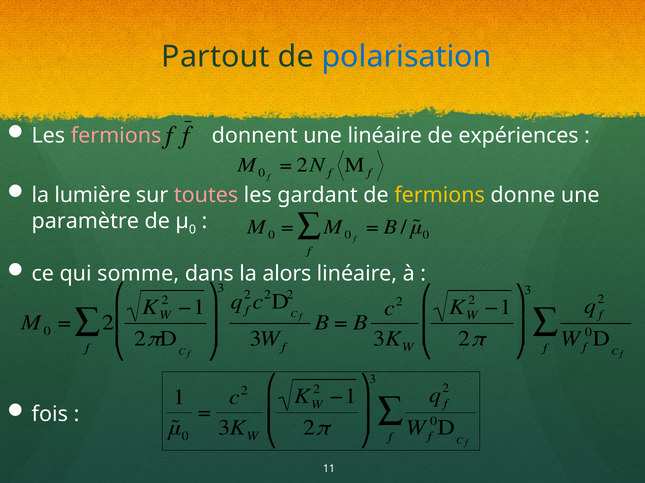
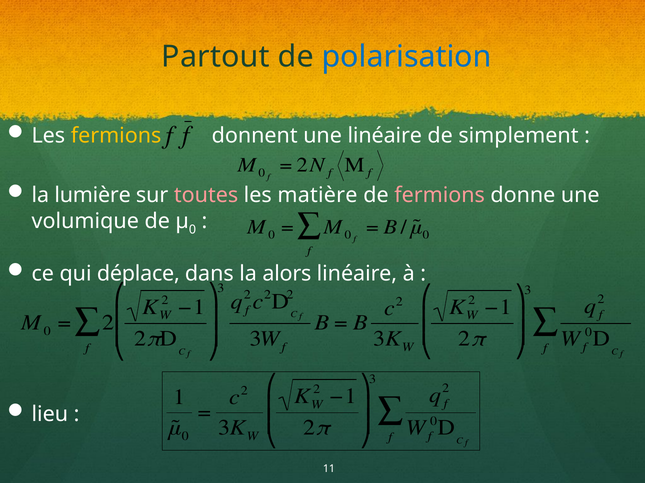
fermions at (116, 136) colour: pink -> yellow
expériences: expériences -> simplement
gardant: gardant -> matière
fermions at (440, 196) colour: yellow -> pink
paramètre: paramètre -> volumique
somme: somme -> déplace
fois: fois -> lieu
